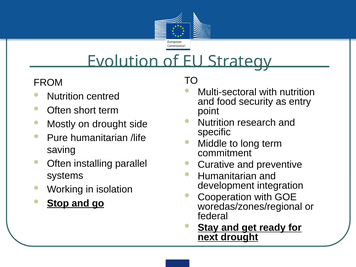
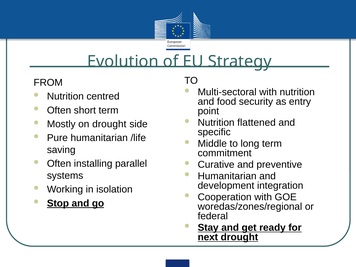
research: research -> flattened
